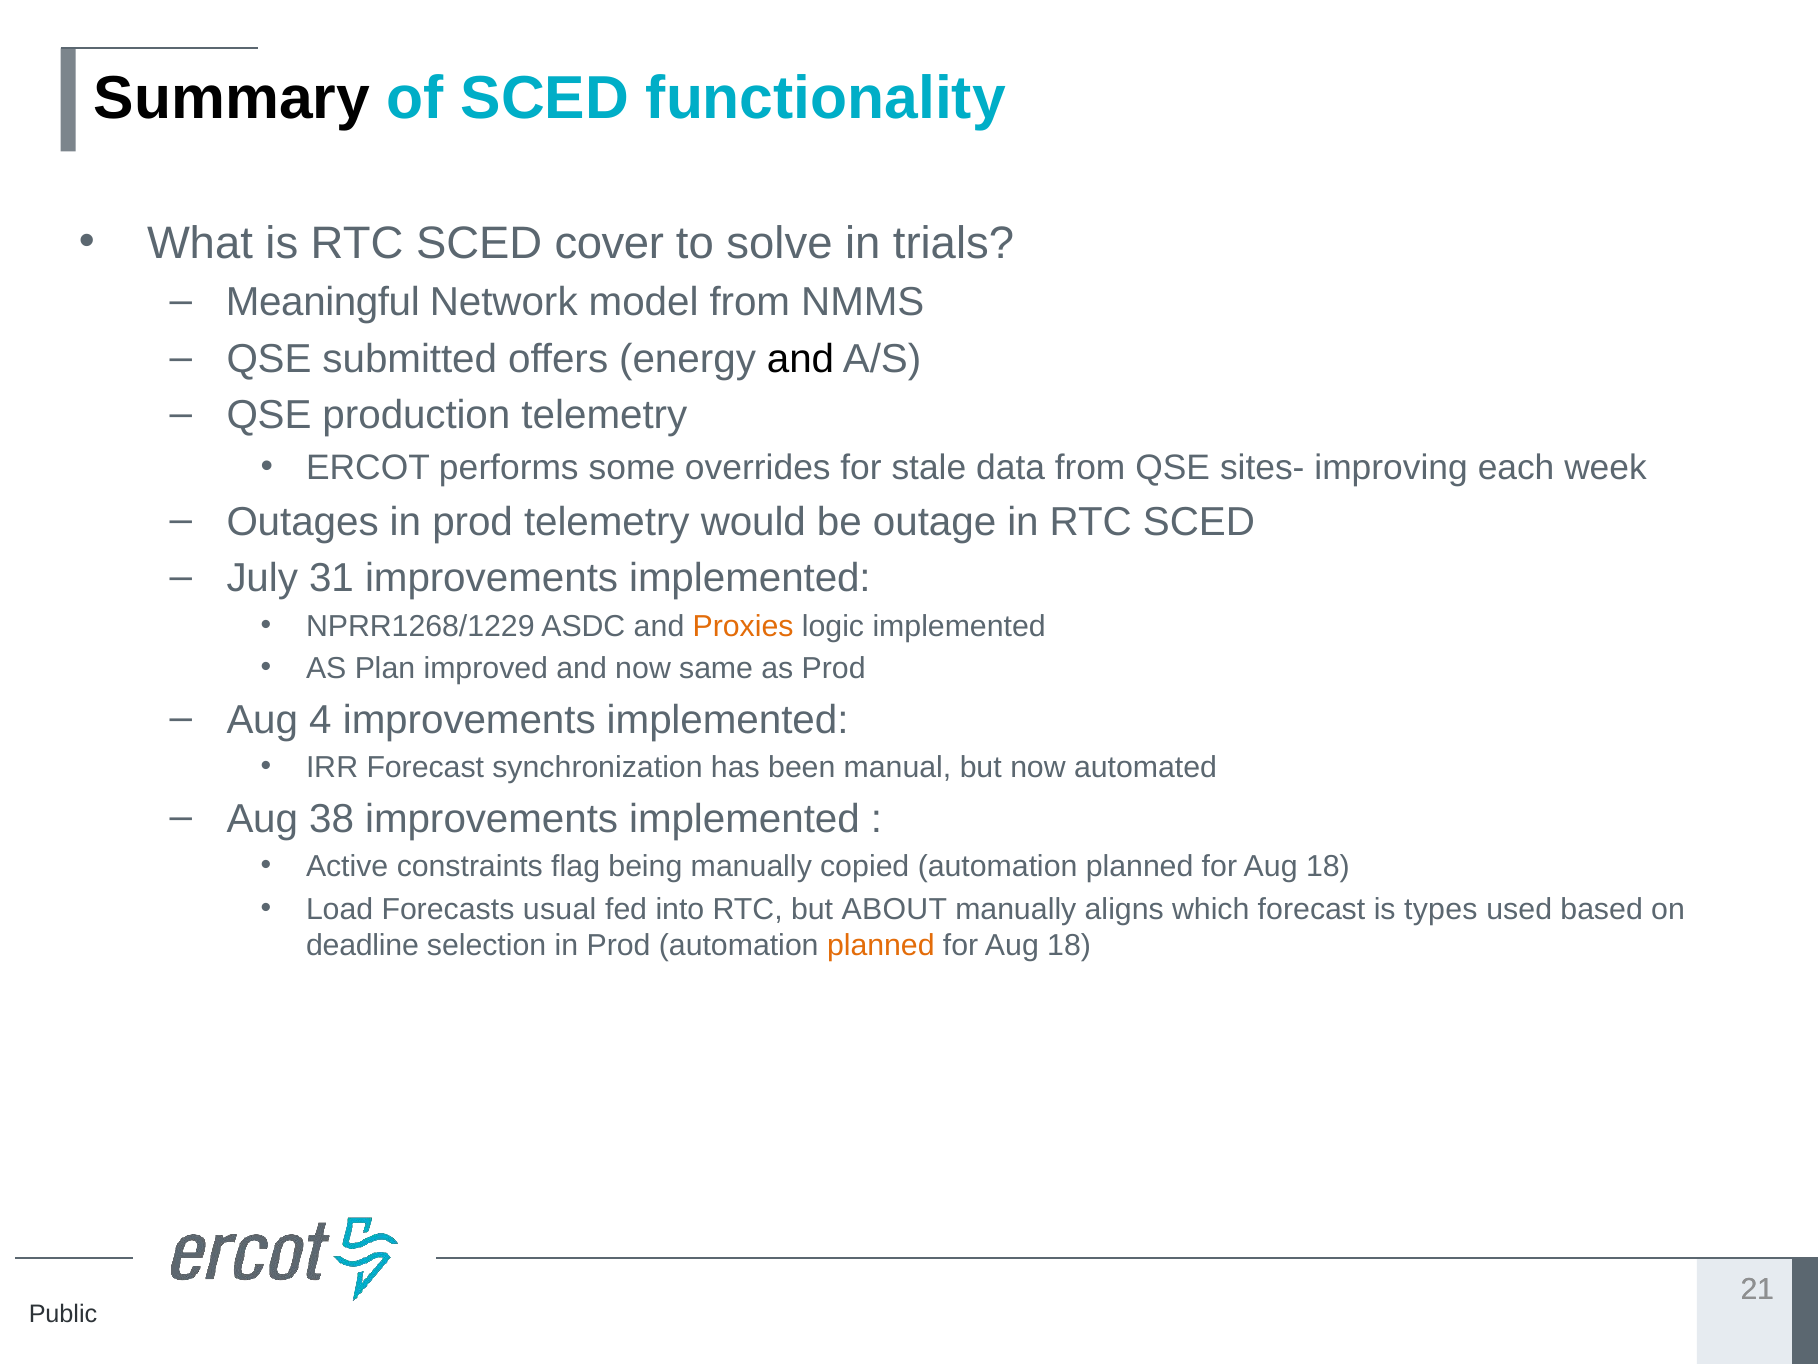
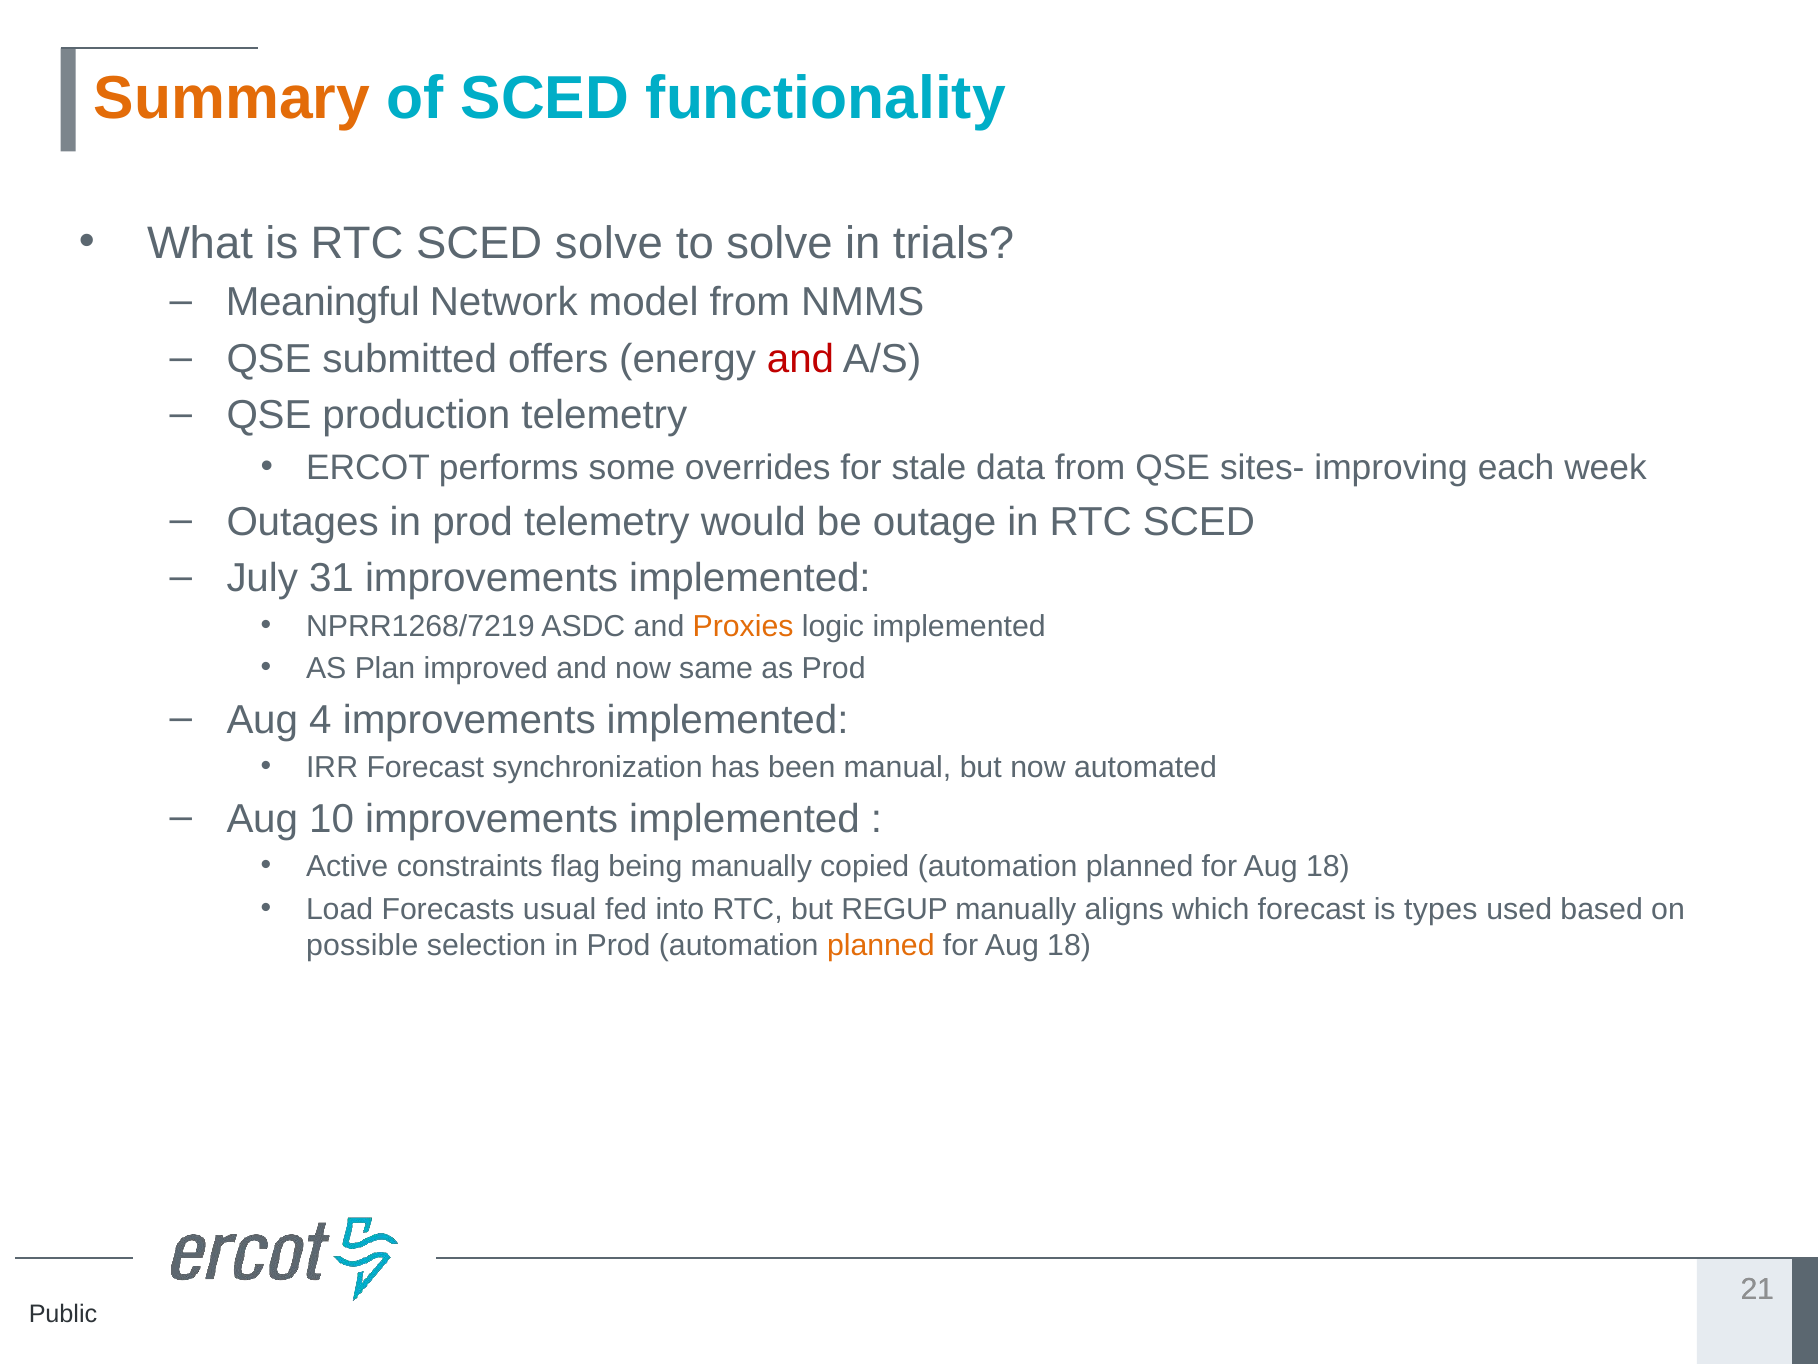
Summary colour: black -> orange
SCED cover: cover -> solve
and at (801, 359) colour: black -> red
NPRR1268/1229: NPRR1268/1229 -> NPRR1268/7219
38: 38 -> 10
ABOUT: ABOUT -> REGUP
deadline: deadline -> possible
